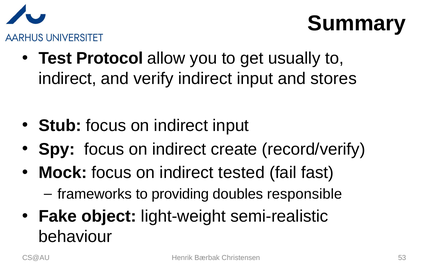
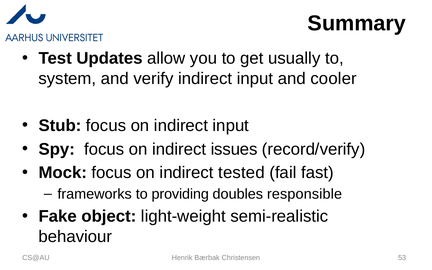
Protocol: Protocol -> Updates
indirect at (67, 79): indirect -> system
stores: stores -> cooler
create: create -> issues
